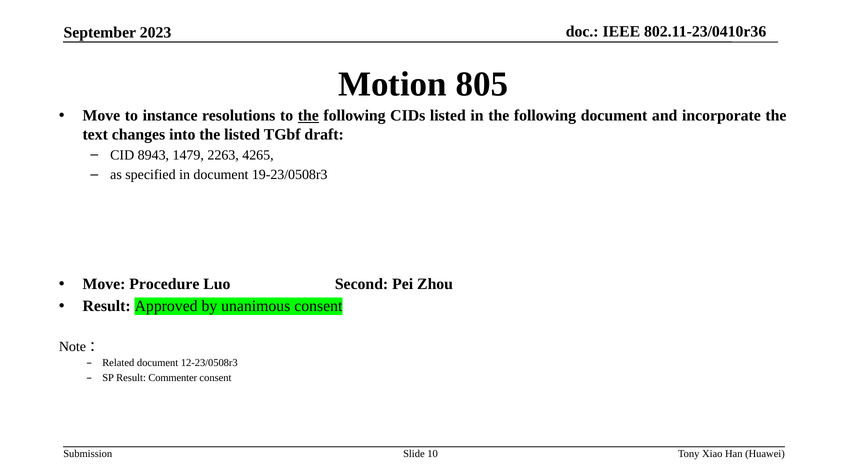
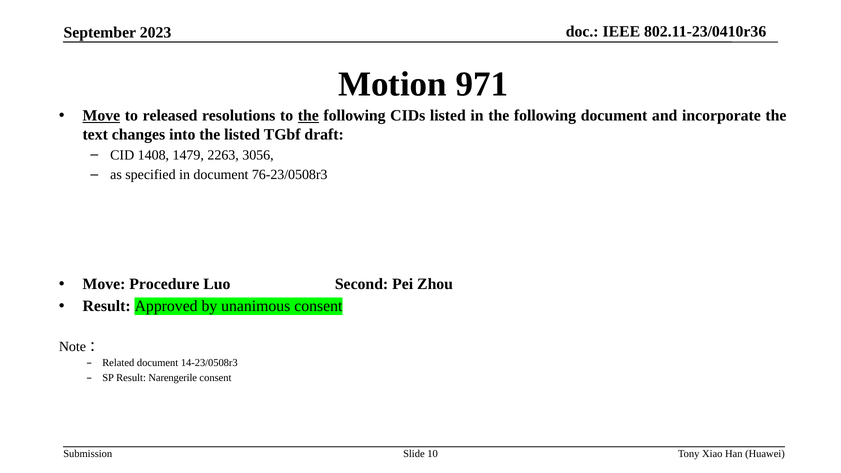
805: 805 -> 971
Move at (101, 116) underline: none -> present
instance: instance -> released
8943: 8943 -> 1408
4265: 4265 -> 3056
19-23/0508r3: 19-23/0508r3 -> 76-23/0508r3
12-23/0508r3: 12-23/0508r3 -> 14-23/0508r3
Commenter: Commenter -> Narengerile
